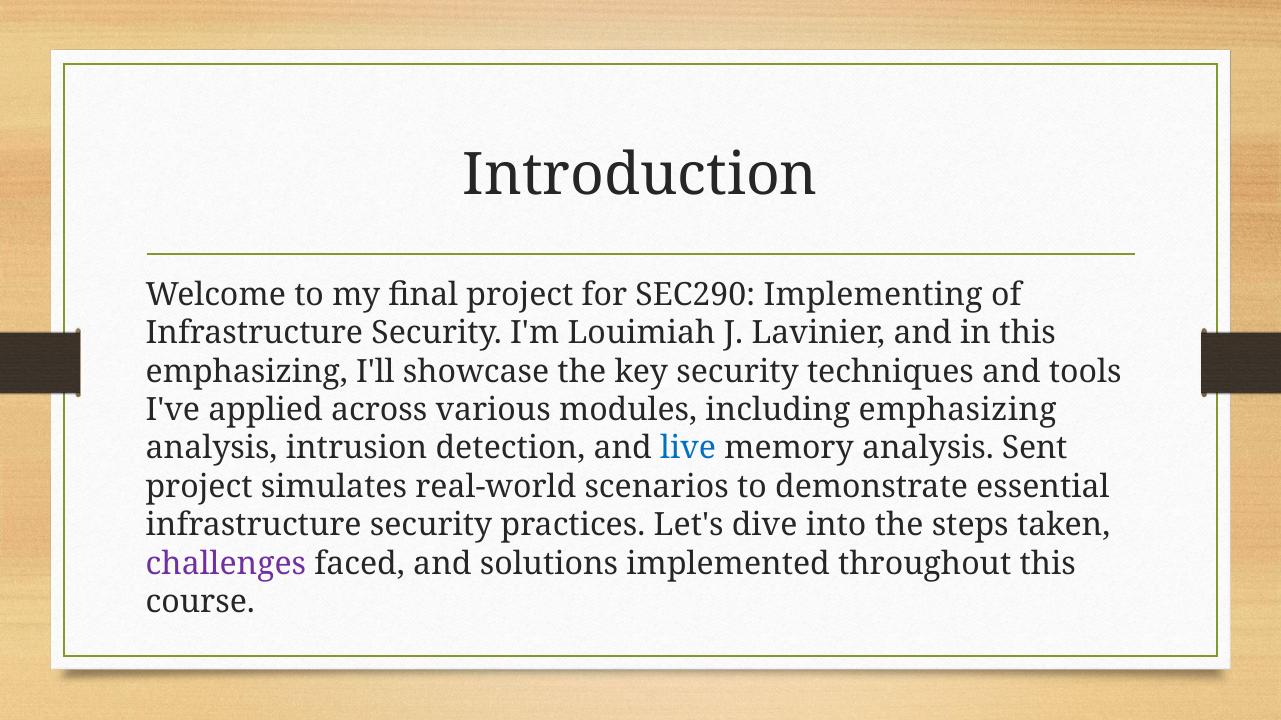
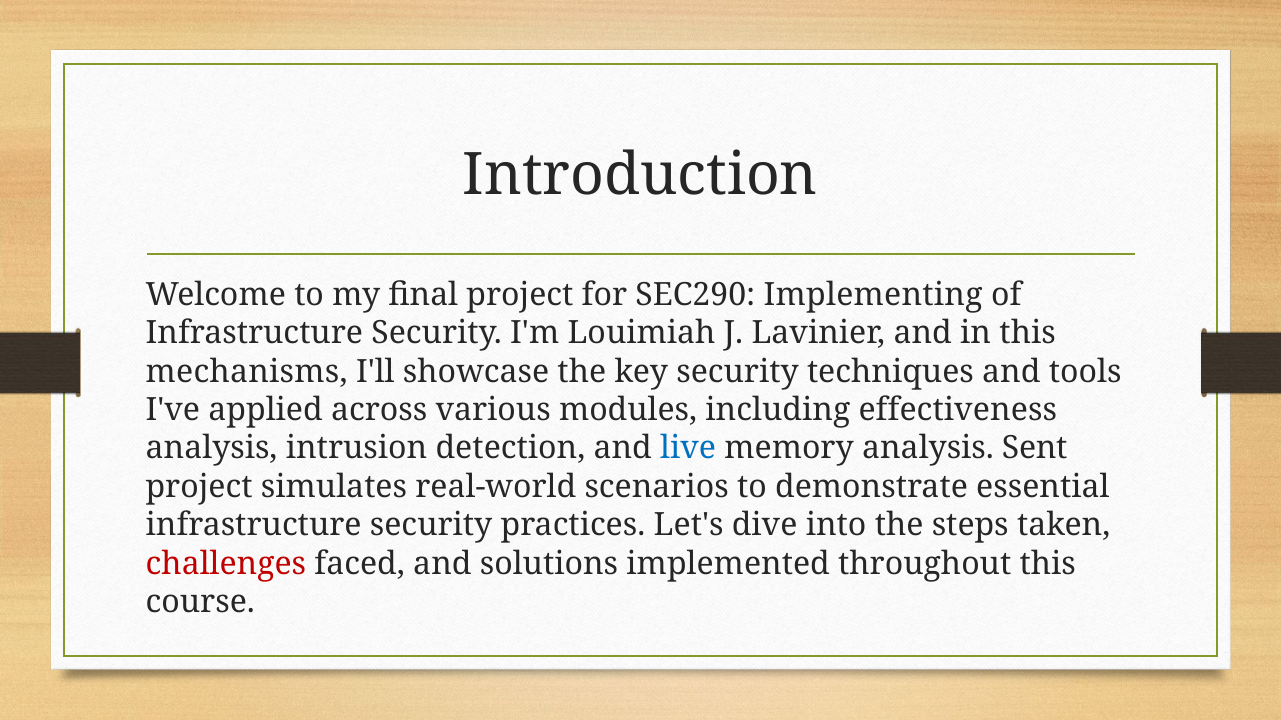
emphasizing at (247, 372): emphasizing -> mechanisms
including emphasizing: emphasizing -> effectiveness
challenges colour: purple -> red
